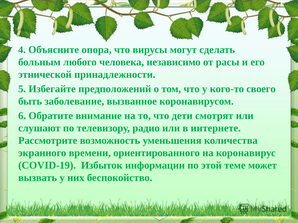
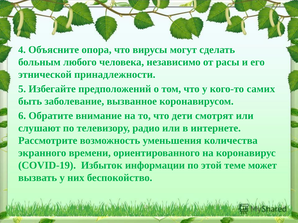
своего: своего -> самих
